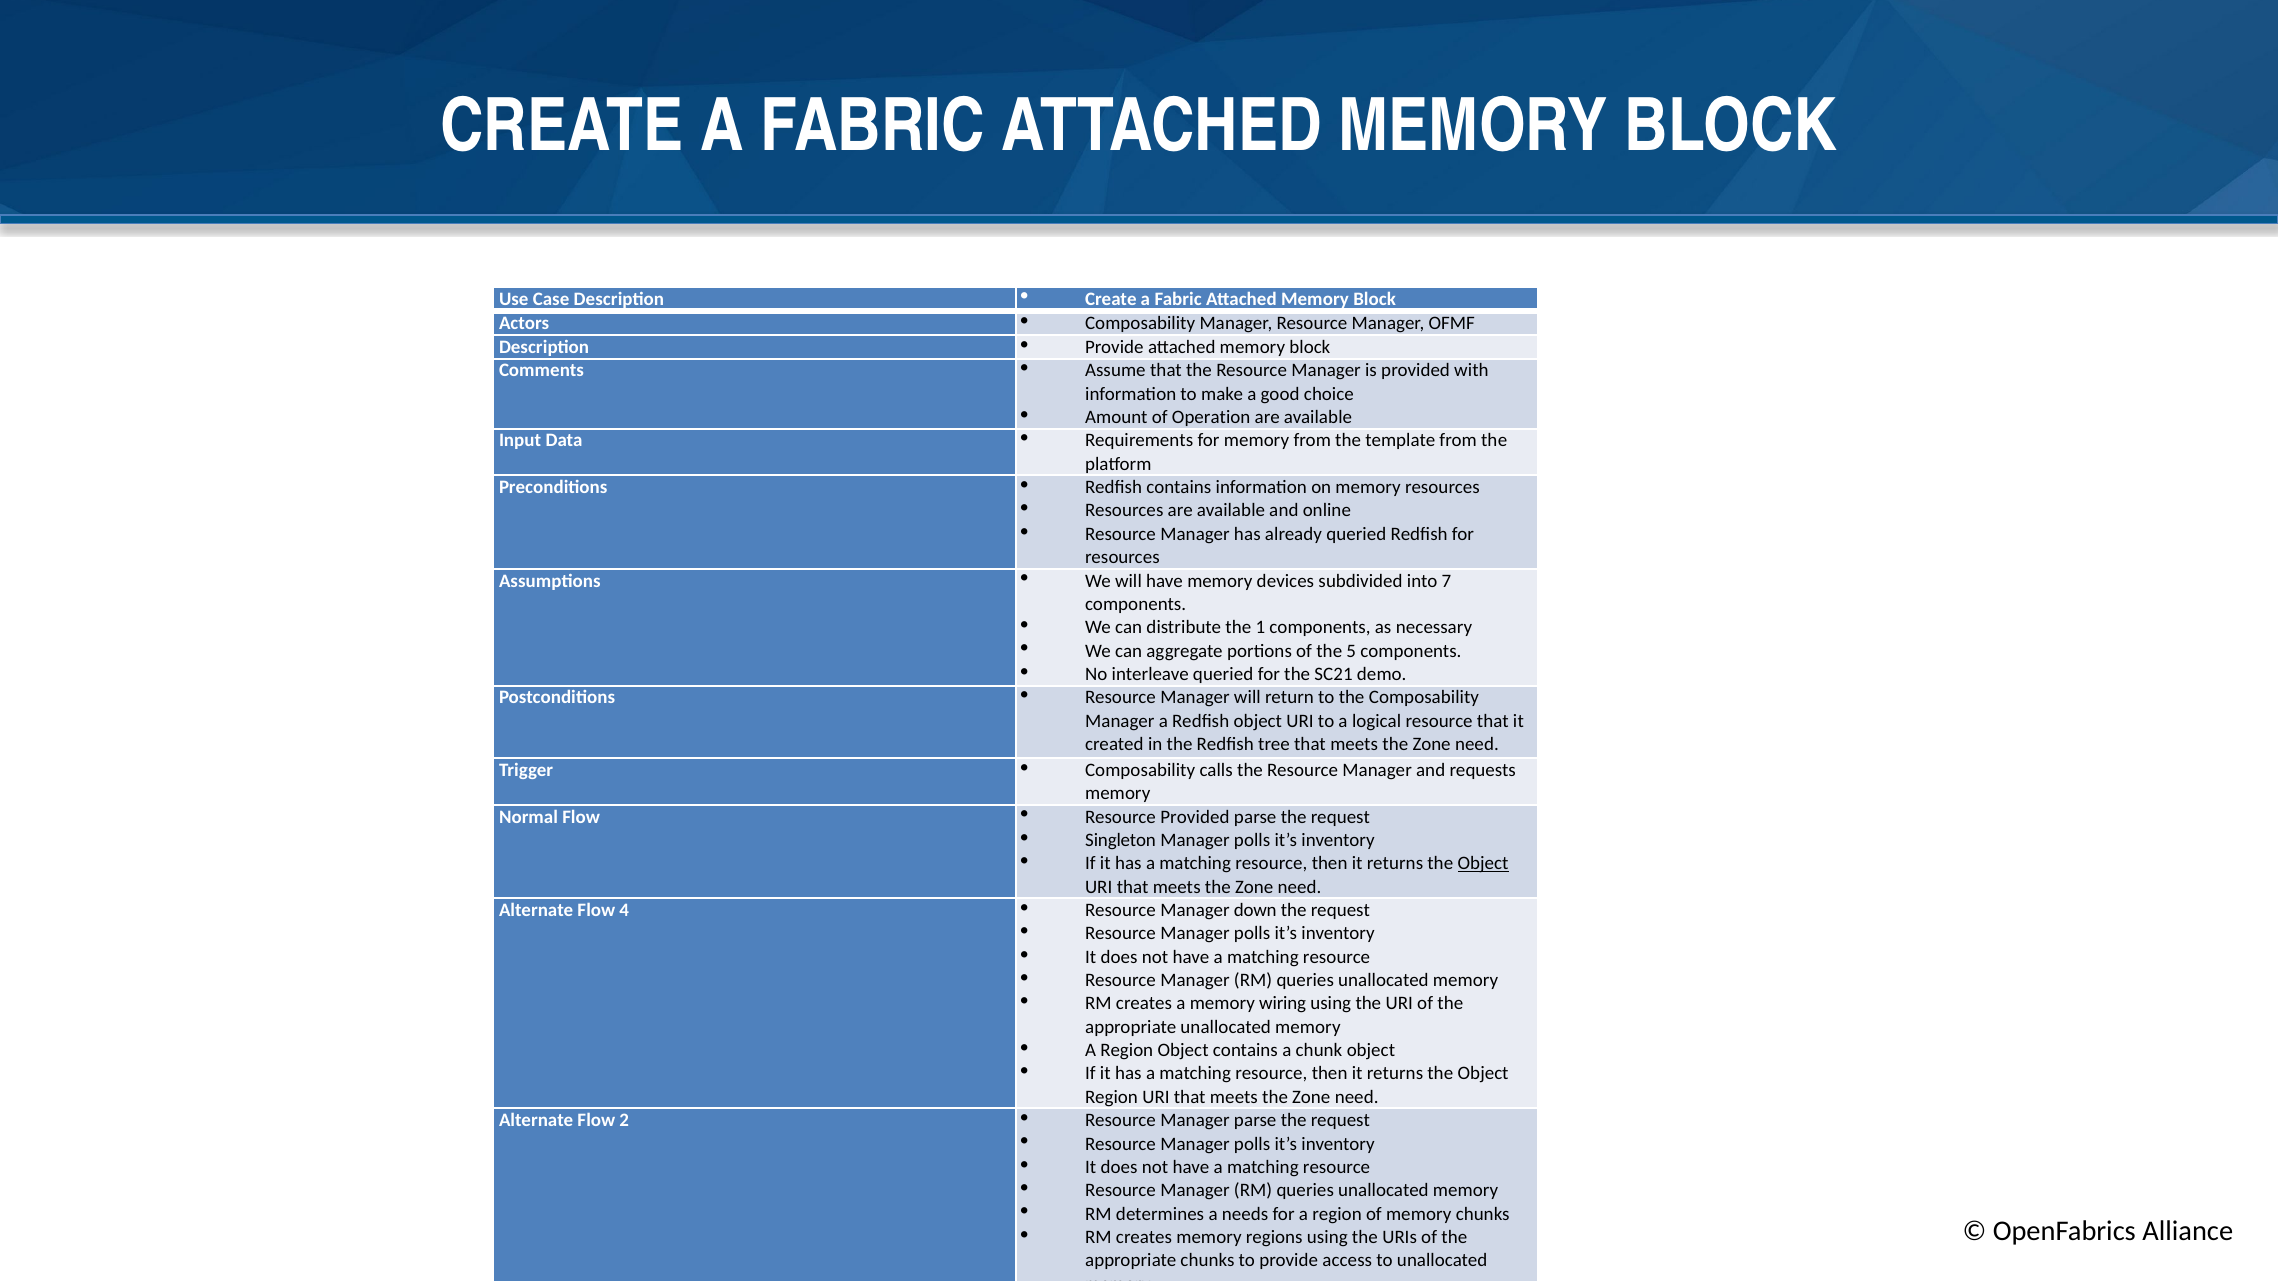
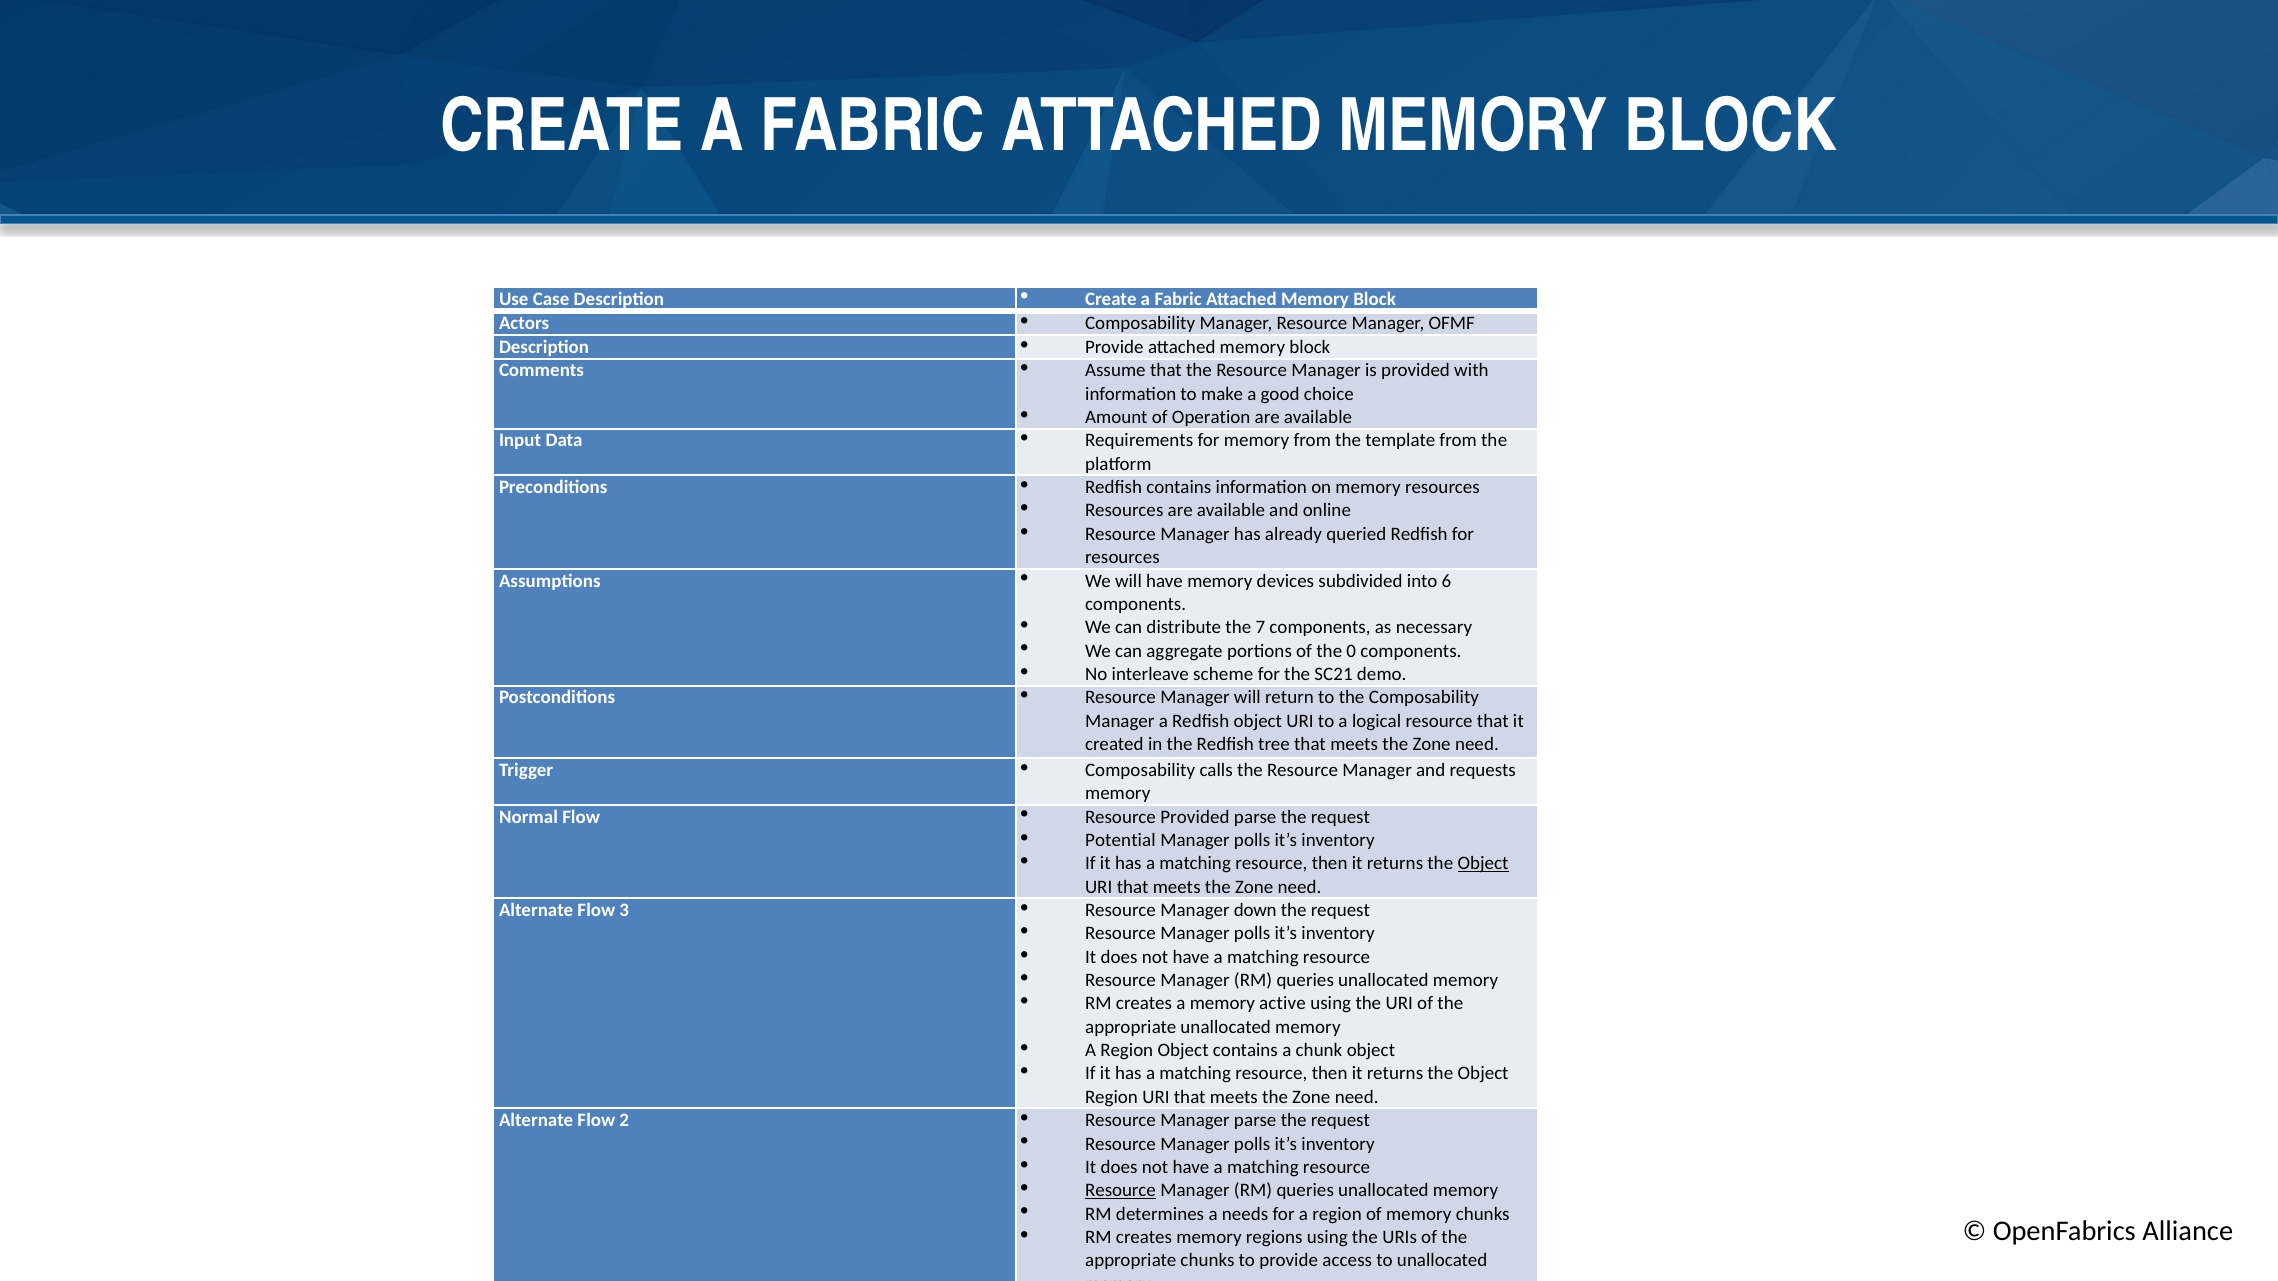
7: 7 -> 6
1: 1 -> 7
5: 5 -> 0
interleave queried: queried -> scheme
Singleton: Singleton -> Potential
4: 4 -> 3
wiring: wiring -> active
Resource at (1121, 1191) underline: none -> present
